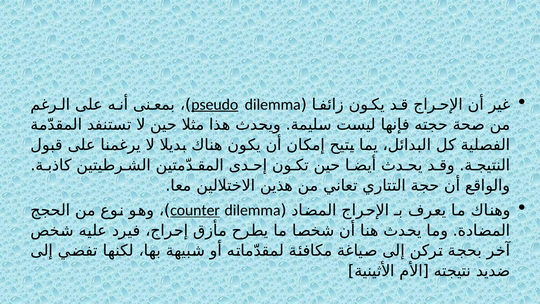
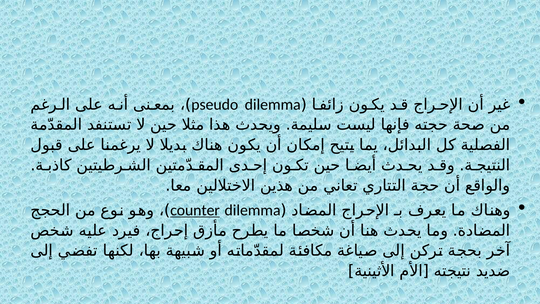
pseudo underline: present -> none
